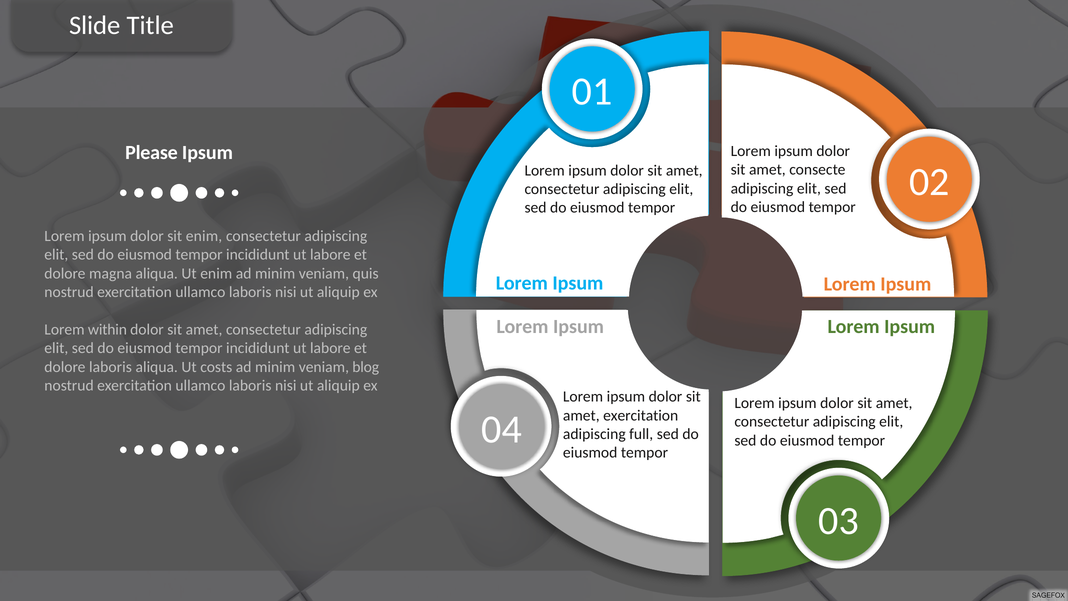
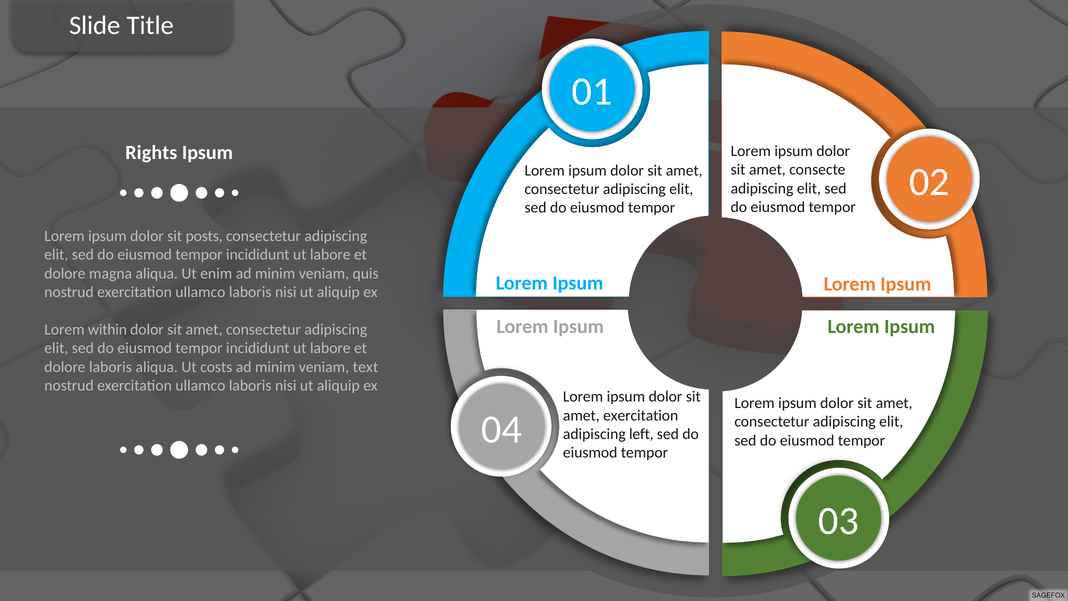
Please: Please -> Rights
sit enim: enim -> posts
blog: blog -> text
full: full -> left
